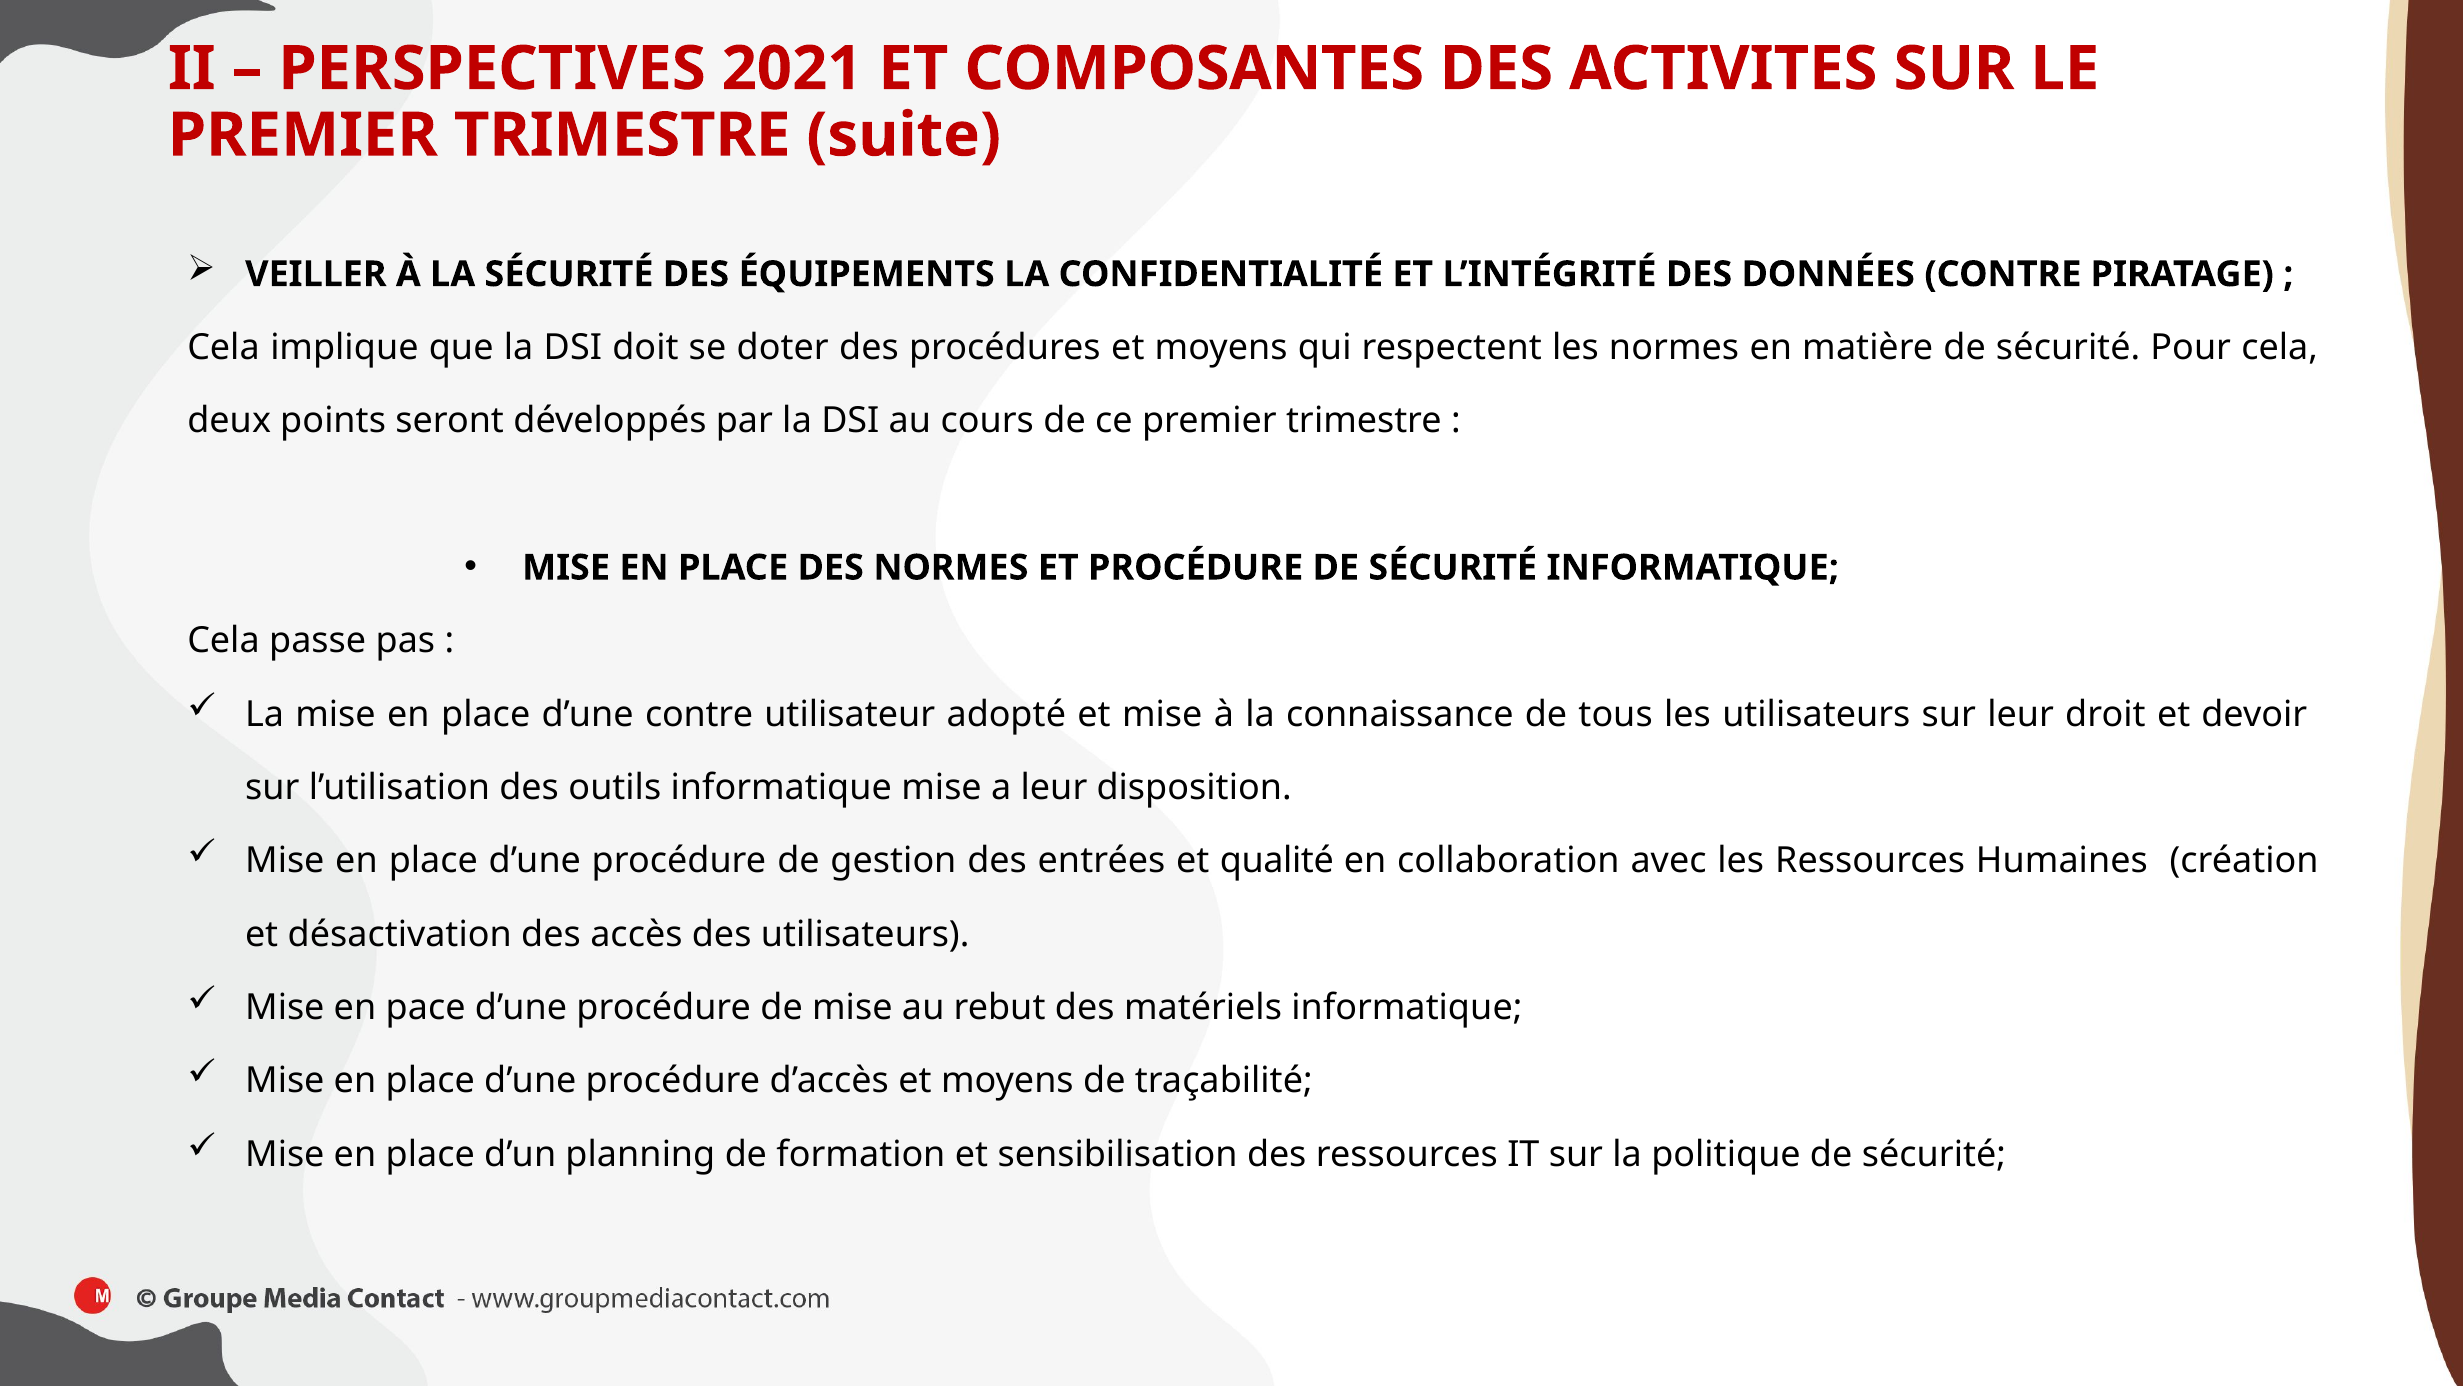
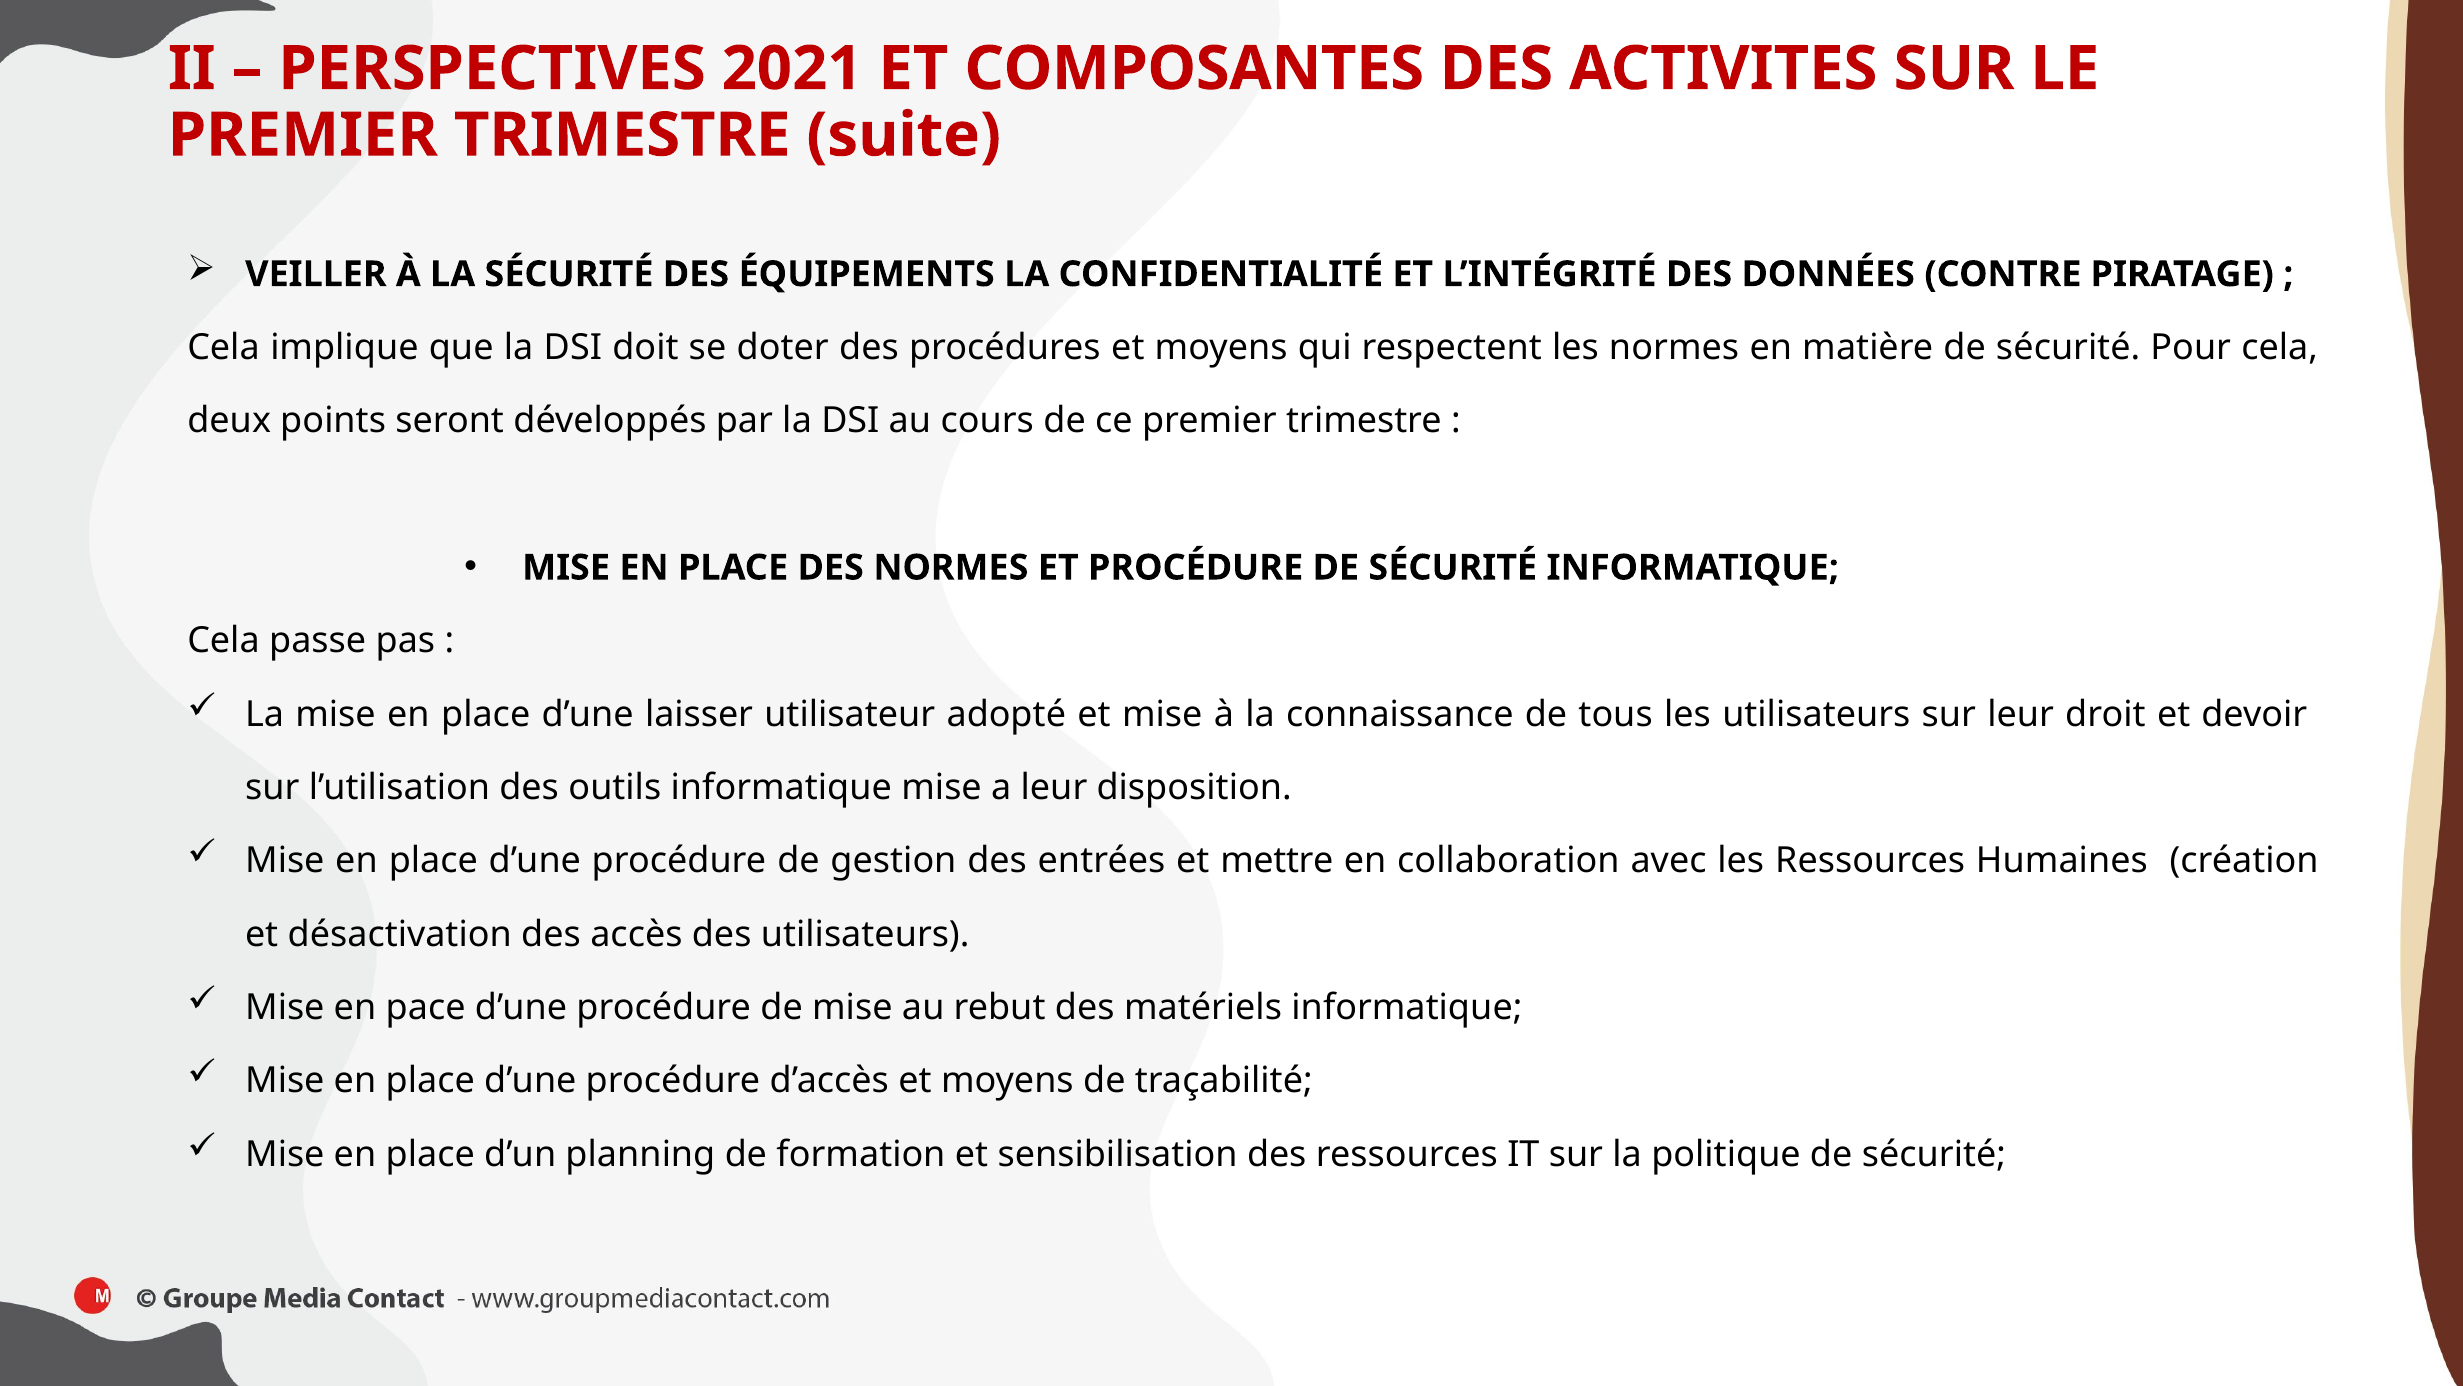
d’une contre: contre -> laisser
qualité: qualité -> mettre
